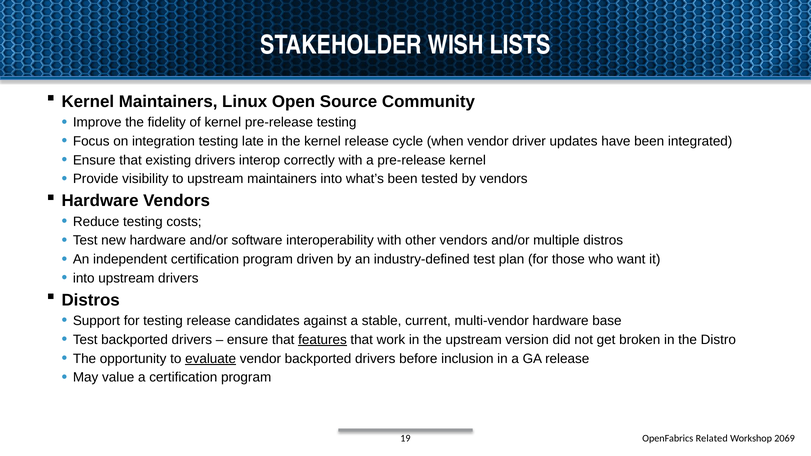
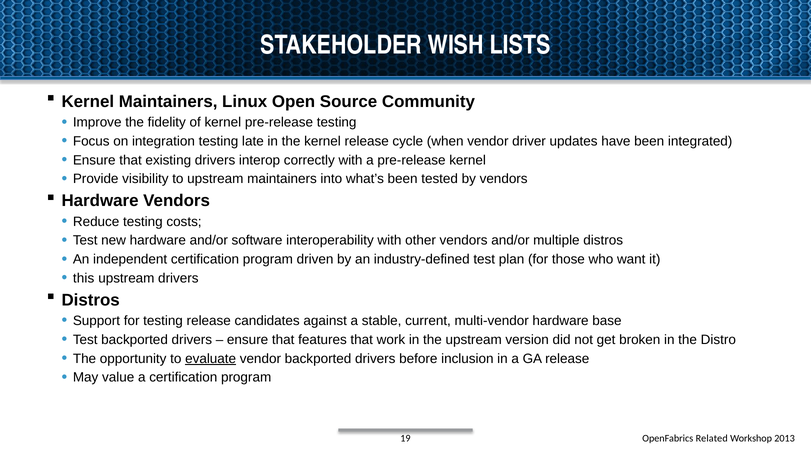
into at (84, 278): into -> this
features underline: present -> none
2069: 2069 -> 2013
